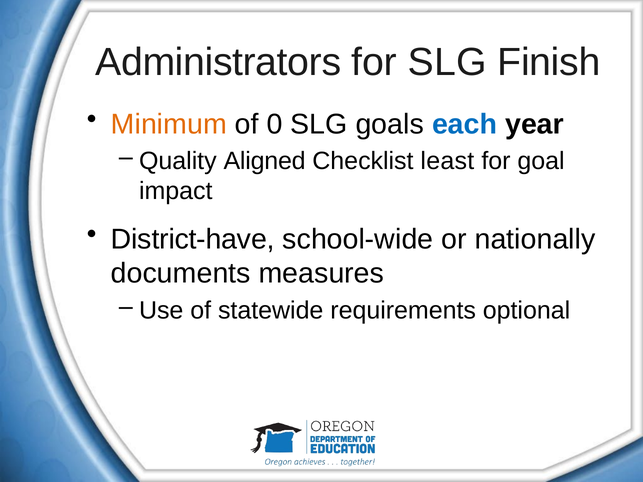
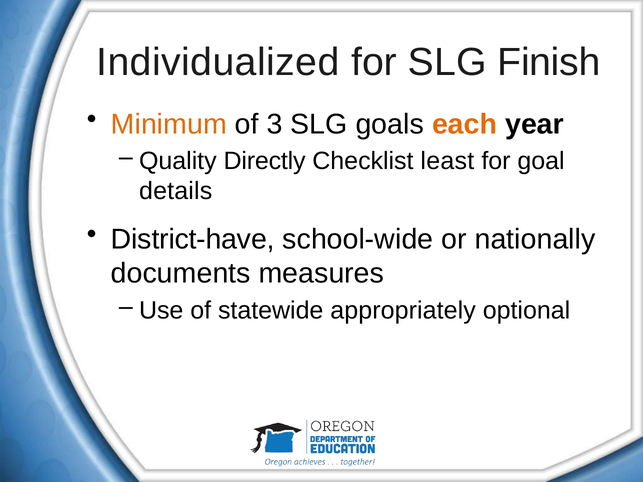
Administrators: Administrators -> Individualized
0: 0 -> 3
each colour: blue -> orange
Aligned: Aligned -> Directly
impact: impact -> details
requirements: requirements -> appropriately
